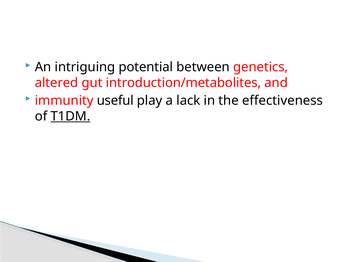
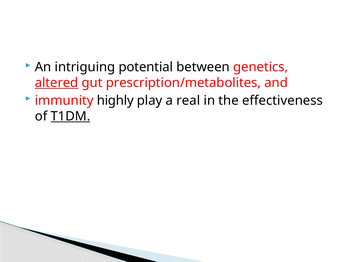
altered underline: none -> present
introduction/metabolites: introduction/metabolites -> prescription/metabolites
useful: useful -> highly
lack: lack -> real
